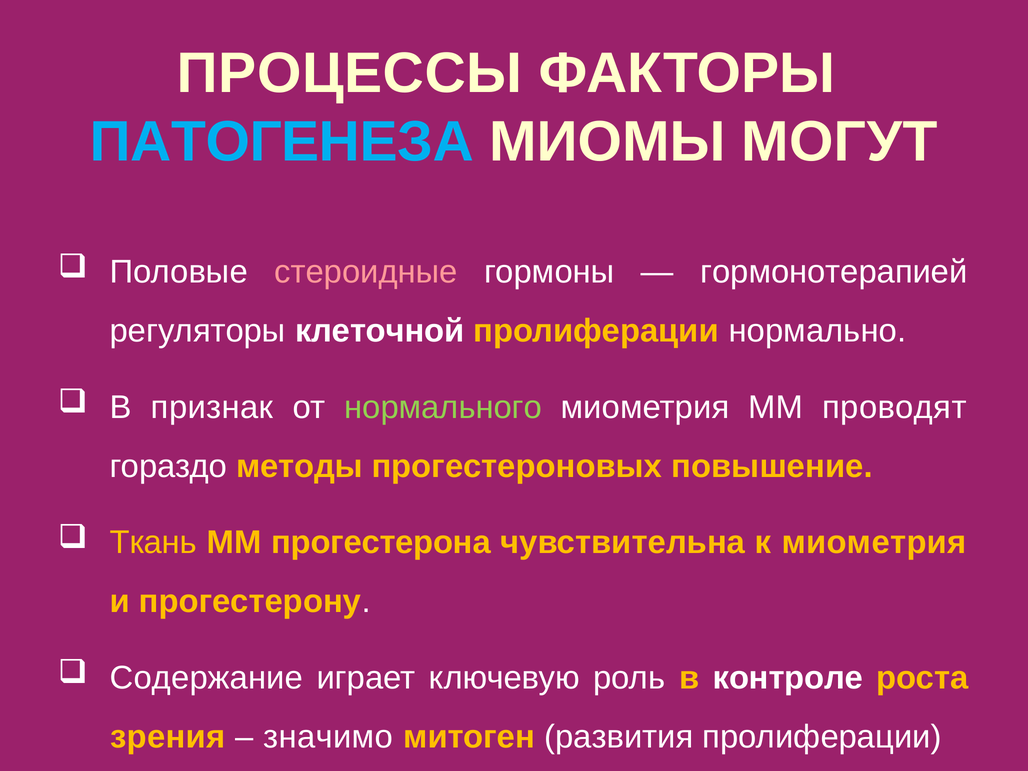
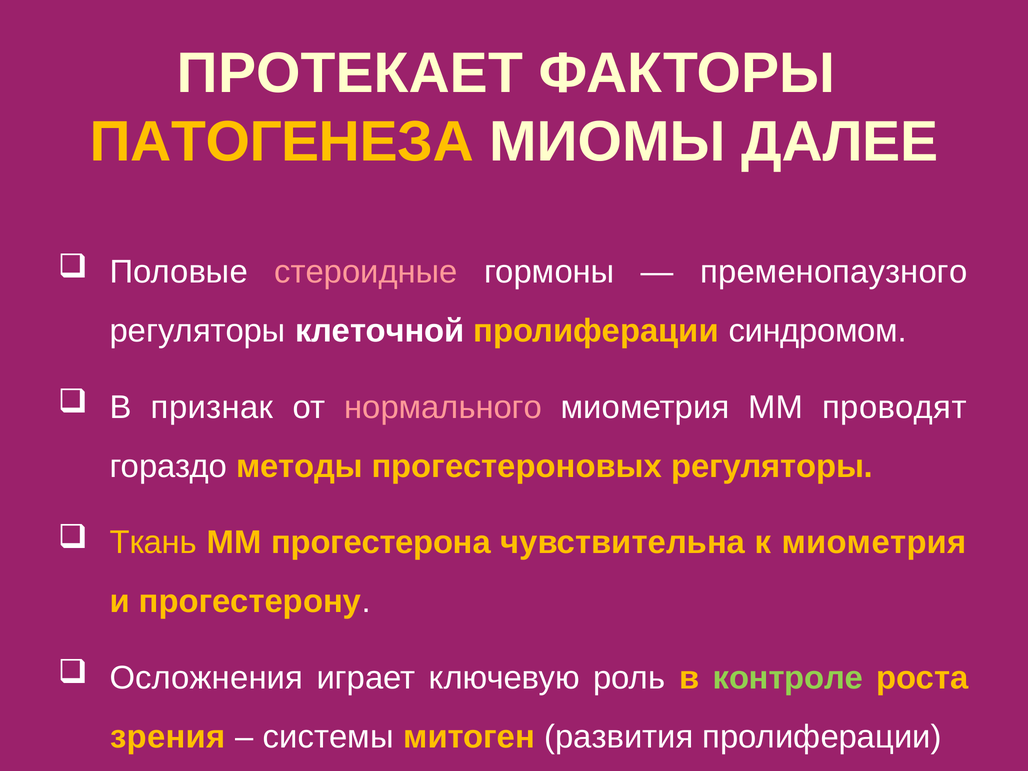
ПРОЦЕССЫ: ПРОЦЕССЫ -> ПРОТЕКАЕТ
ПАТОГЕНЕЗА colour: light blue -> yellow
МОГУТ: МОГУТ -> ДАЛЕЕ
гормонотерапией: гормонотерапией -> пременопаузного
нормально: нормально -> синдромом
нормального colour: light green -> pink
прогестероновых повышение: повышение -> регуляторы
Содержание: Содержание -> Осложнения
контроле colour: white -> light green
значимо: значимо -> системы
